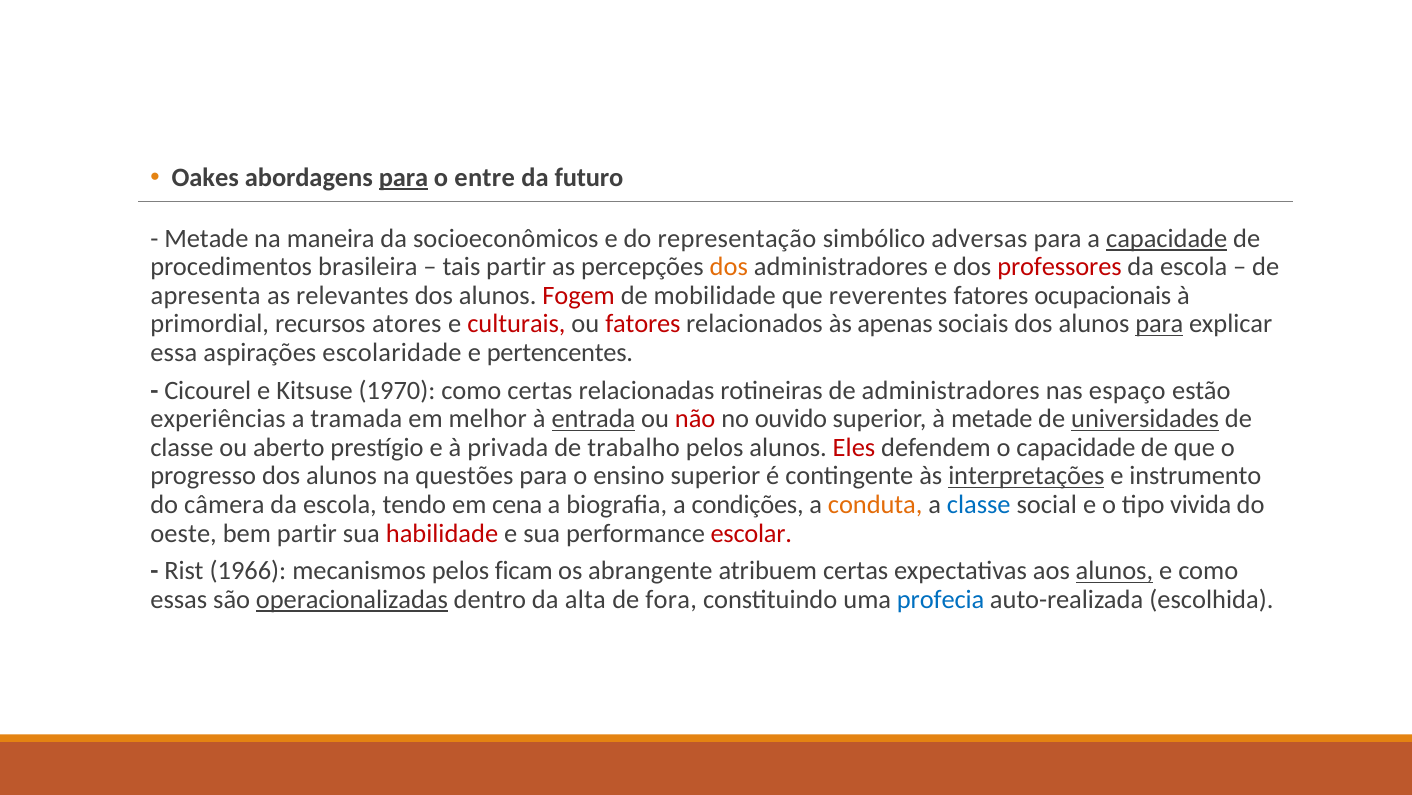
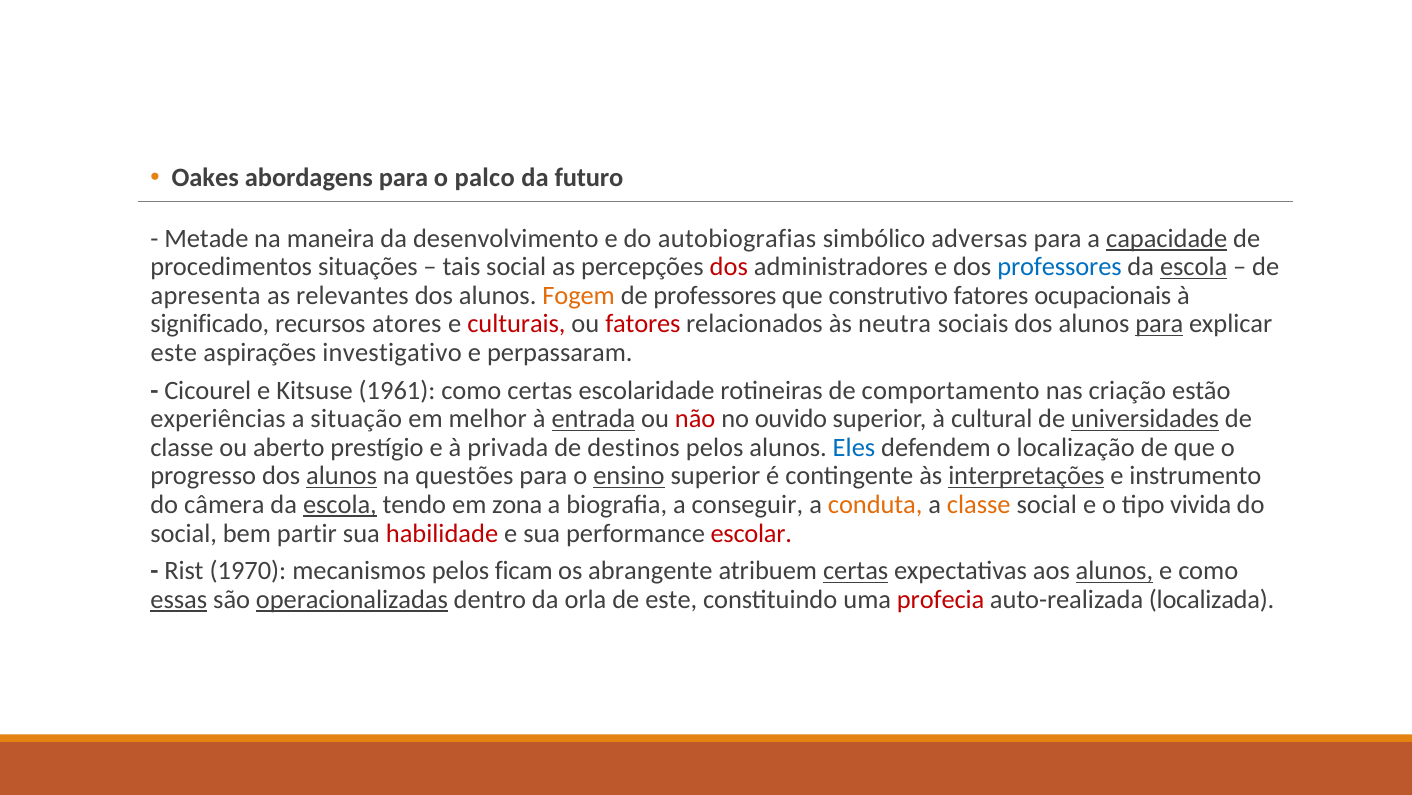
para at (404, 178) underline: present -> none
entre: entre -> palco
socioeconômicos: socioeconômicos -> desenvolvimento
representação: representação -> autobiografias
brasileira: brasileira -> situações
tais partir: partir -> social
dos at (729, 267) colour: orange -> red
professores at (1060, 267) colour: red -> blue
escola at (1194, 267) underline: none -> present
Fogem colour: red -> orange
de mobilidade: mobilidade -> professores
reverentes: reverentes -> construtivo
primordial: primordial -> significado
apenas: apenas -> neutra
essa at (174, 353): essa -> este
escolaridade: escolaridade -> investigativo
pertencentes: pertencentes -> perpassaram
1970: 1970 -> 1961
relacionadas: relacionadas -> escolaridade
de administradores: administradores -> comportamento
espaço: espaço -> criação
tramada: tramada -> situação
à metade: metade -> cultural
trabalho: trabalho -> destinos
Eles colour: red -> blue
o capacidade: capacidade -> localização
alunos at (342, 476) underline: none -> present
ensino underline: none -> present
escola at (340, 504) underline: none -> present
cena: cena -> zona
condições: condições -> conseguir
classe at (979, 504) colour: blue -> orange
oeste at (184, 533): oeste -> social
1966: 1966 -> 1970
certas at (856, 570) underline: none -> present
essas underline: none -> present
alta: alta -> orla
de fora: fora -> este
profecia colour: blue -> red
escolhida: escolhida -> localizada
